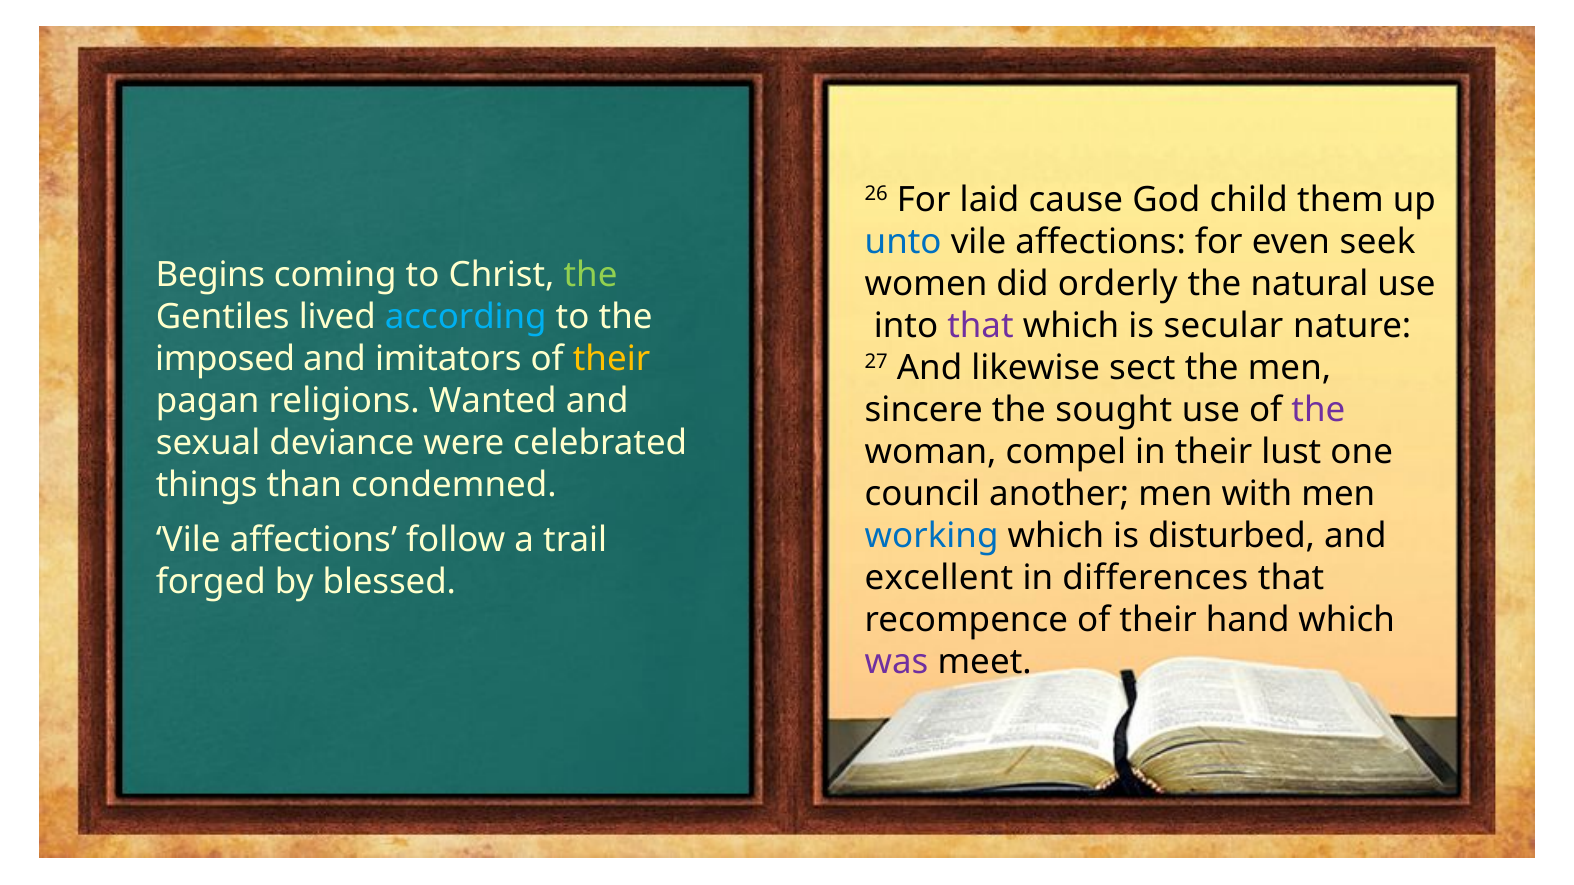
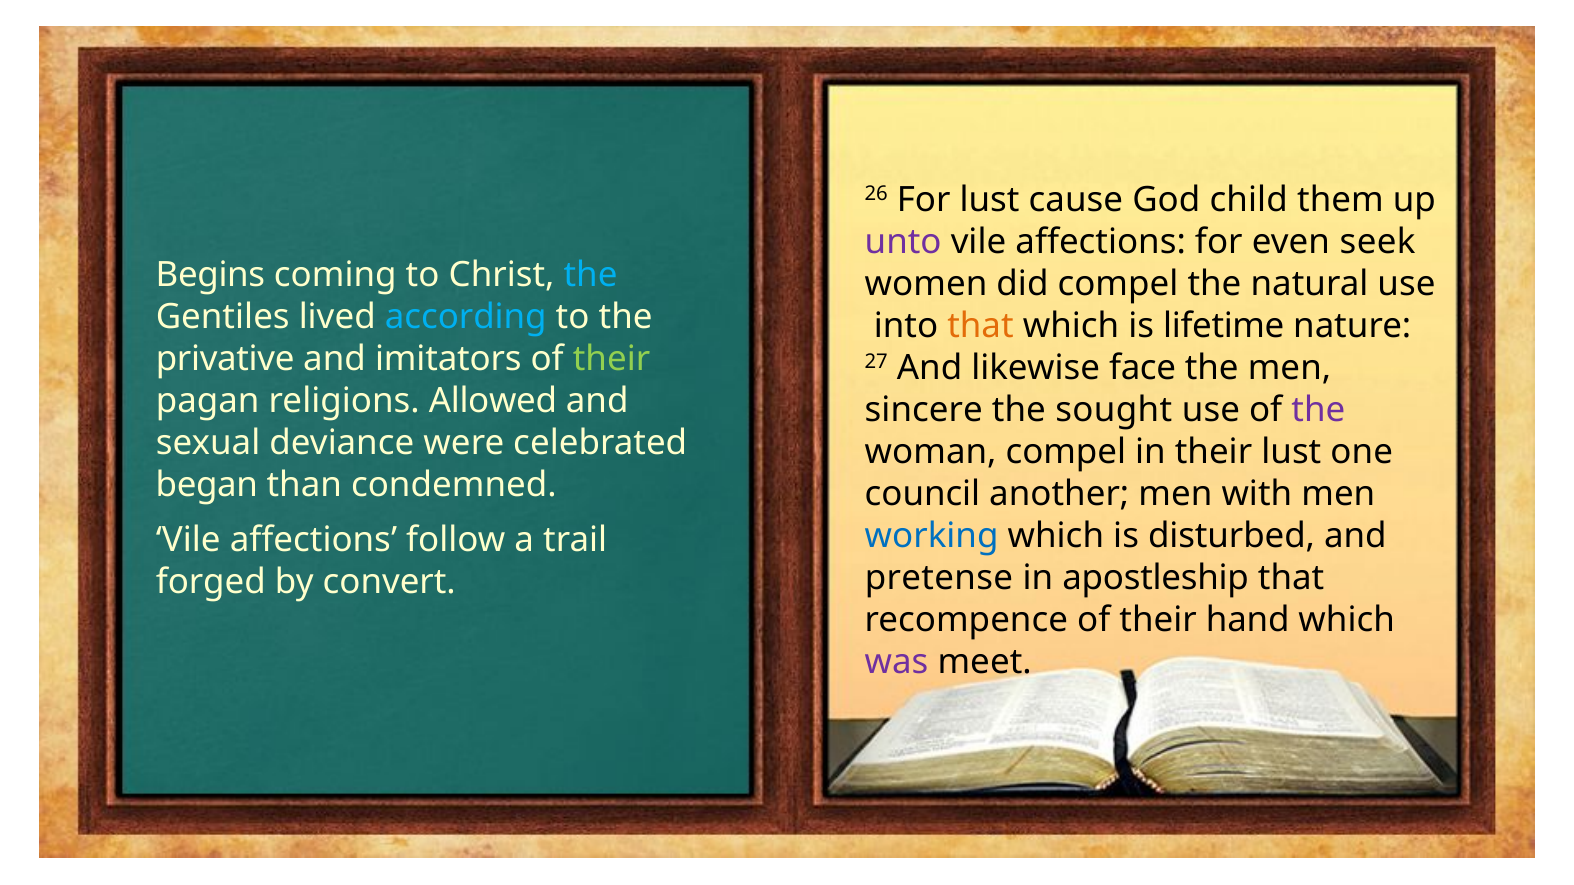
For laid: laid -> lust
unto colour: blue -> purple
the at (591, 275) colour: light green -> light blue
did orderly: orderly -> compel
that at (980, 326) colour: purple -> orange
secular: secular -> lifetime
imposed: imposed -> privative
their at (612, 359) colour: yellow -> light green
sect: sect -> face
Wanted: Wanted -> Allowed
things: things -> began
excellent: excellent -> pretense
differences: differences -> apostleship
blessed: blessed -> convert
